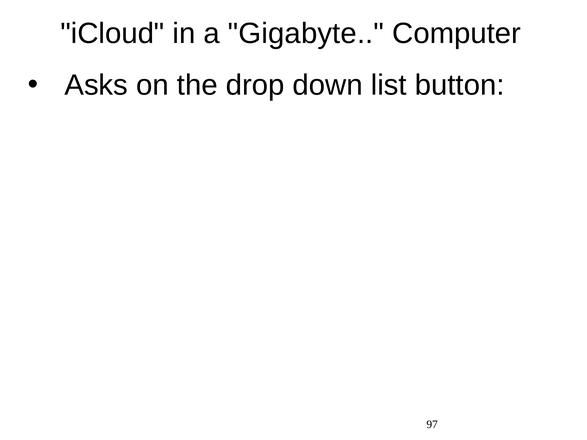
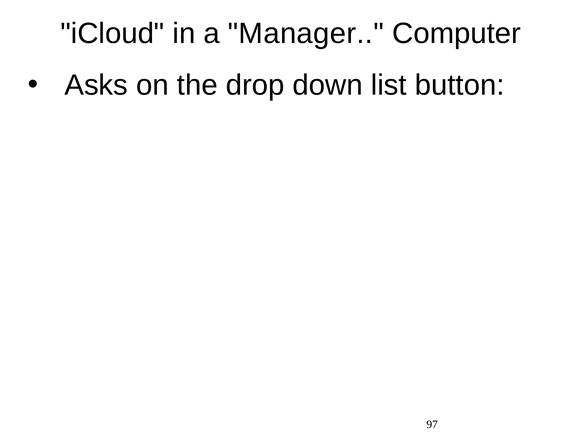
Gigabyte: Gigabyte -> Manager
